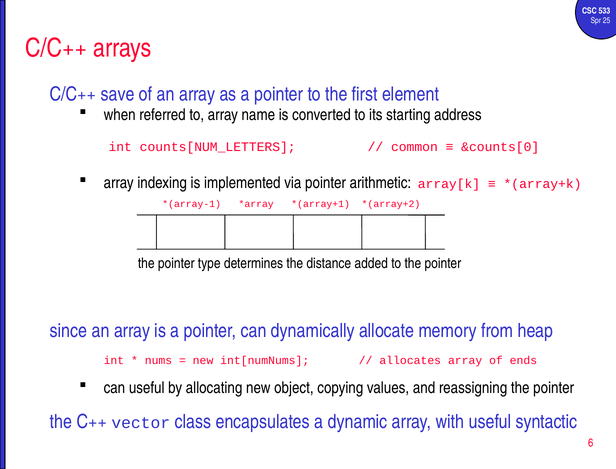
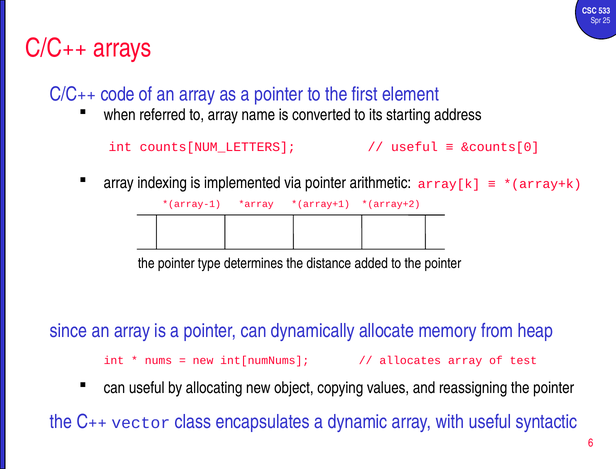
save: save -> code
common at (414, 147): common -> useful
ends: ends -> test
